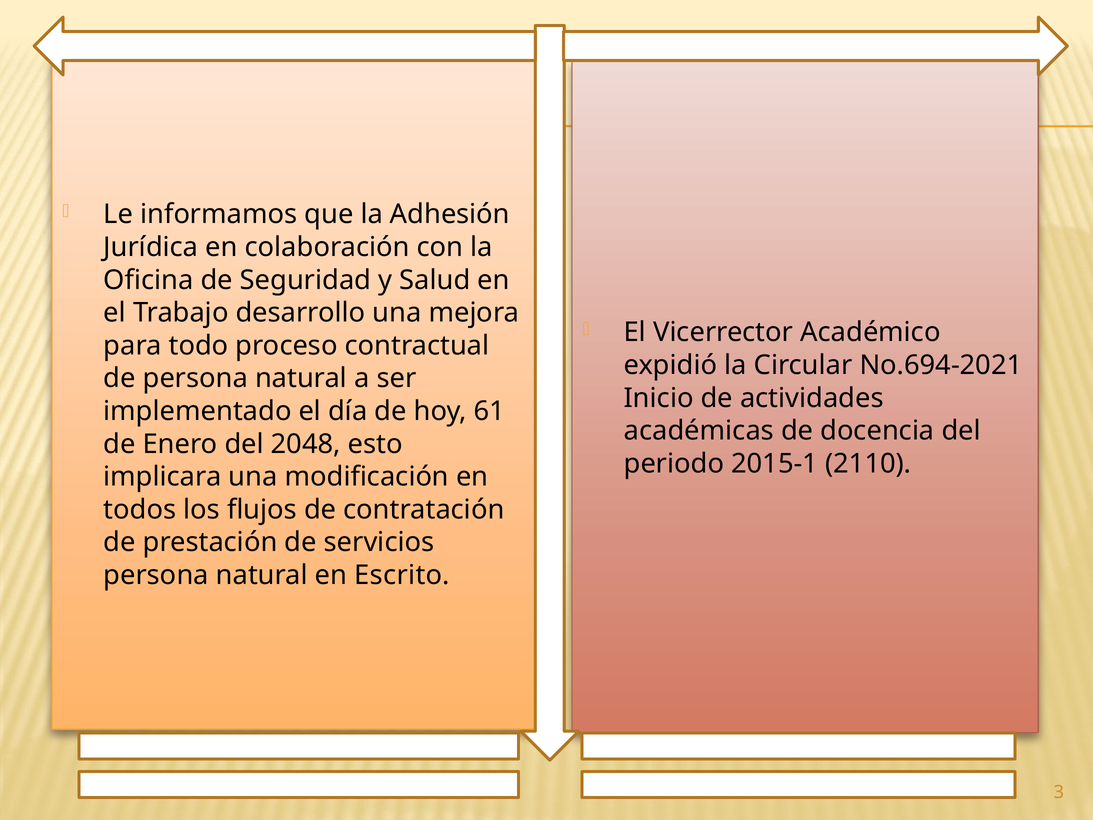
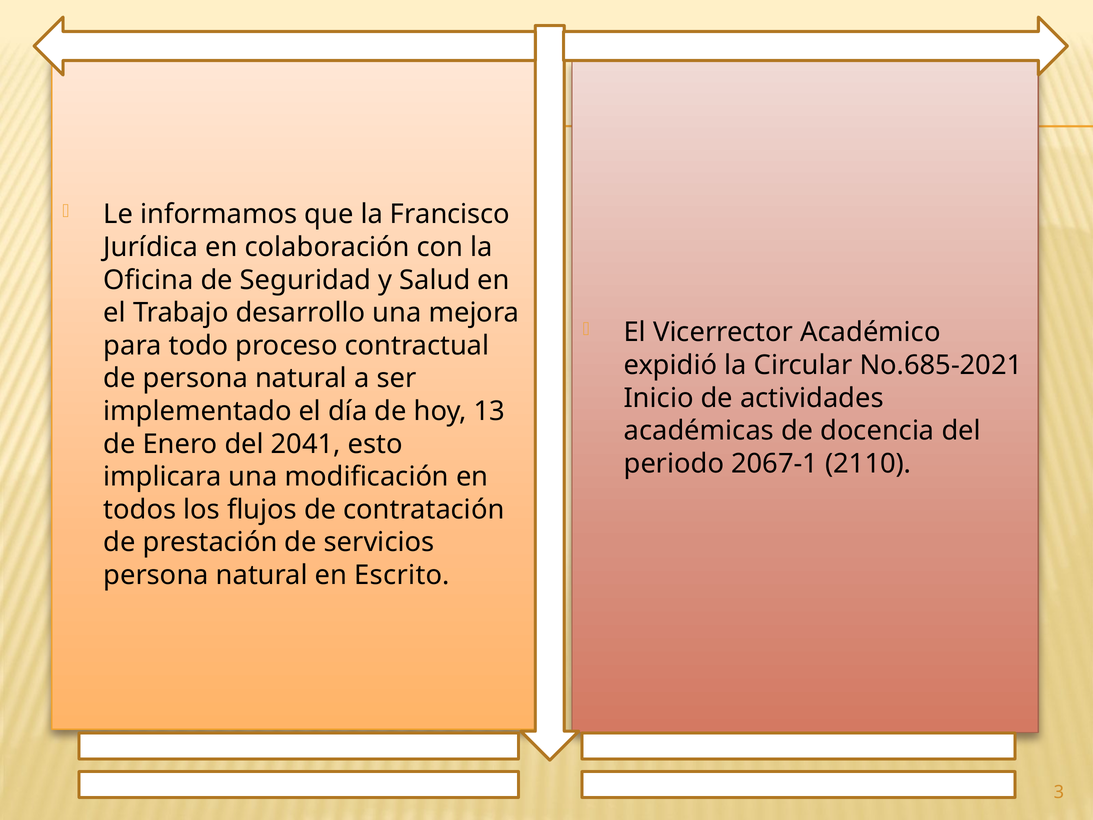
Adhesión: Adhesión -> Francisco
No.694-2021: No.694-2021 -> No.685-2021
61: 61 -> 13
2048: 2048 -> 2041
2015-1: 2015-1 -> 2067-1
